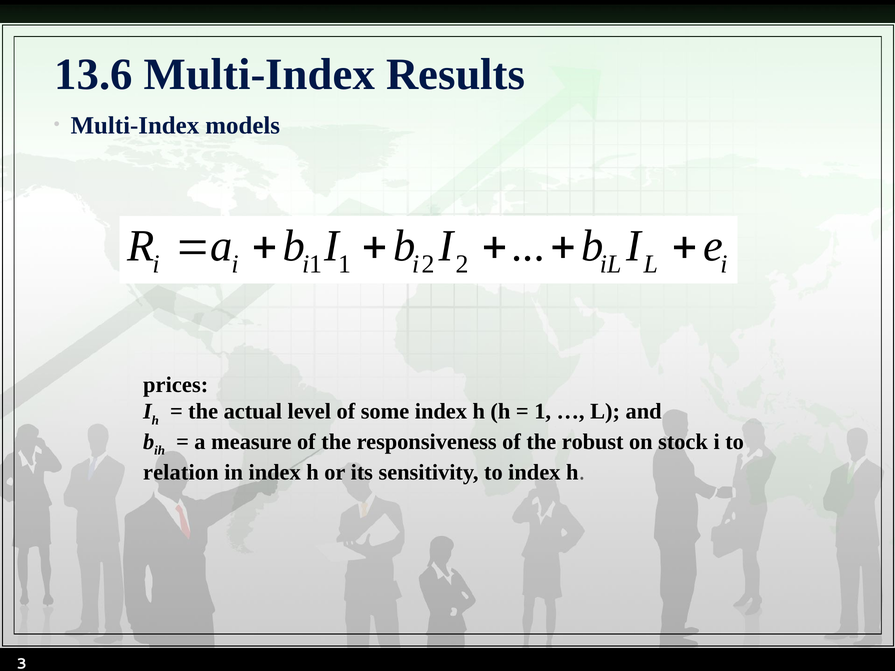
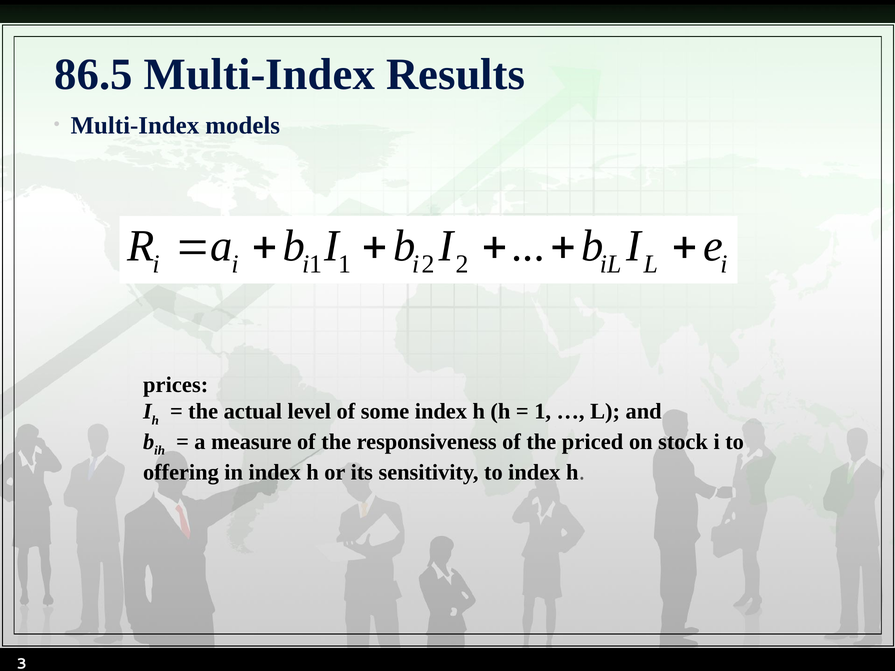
13.6: 13.6 -> 86.5
robust: robust -> priced
relation: relation -> offering
